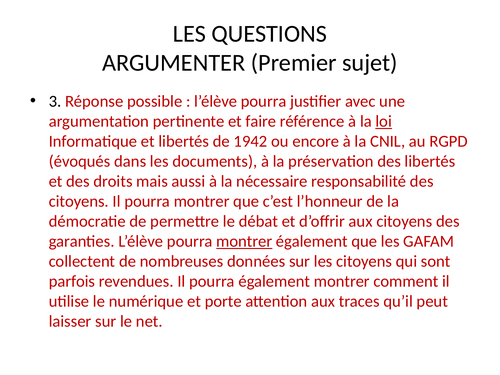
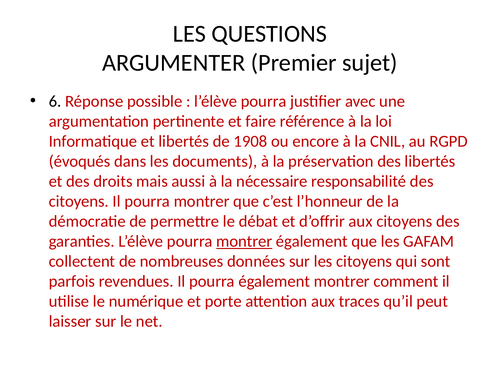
3: 3 -> 6
loi underline: present -> none
1942: 1942 -> 1908
